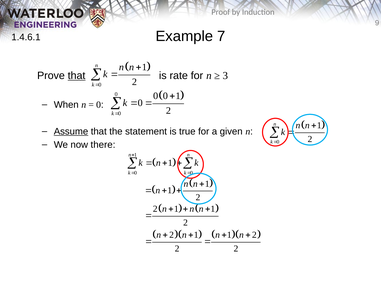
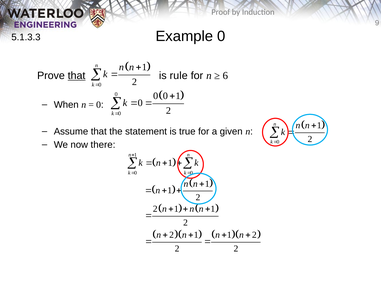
Example 7: 7 -> 0
1.4.6.1: 1.4.6.1 -> 5.1.3.3
rate: rate -> rule
3: 3 -> 6
Assume underline: present -> none
